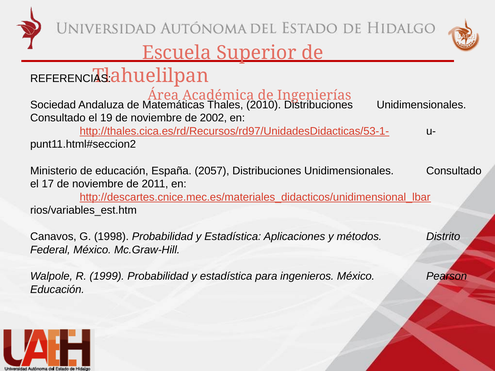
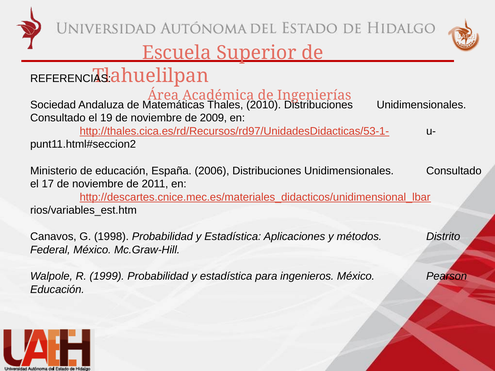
2002: 2002 -> 2009
2057: 2057 -> 2006
